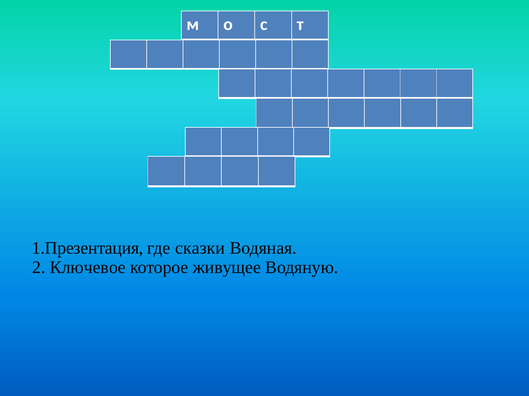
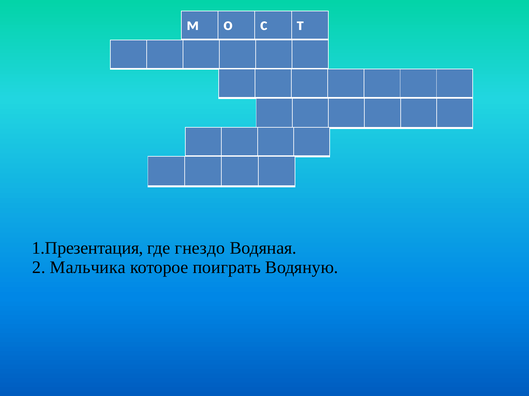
сказки: сказки -> гнездо
Ключевое: Ключевое -> Мальчика
живущее: живущее -> поиграть
